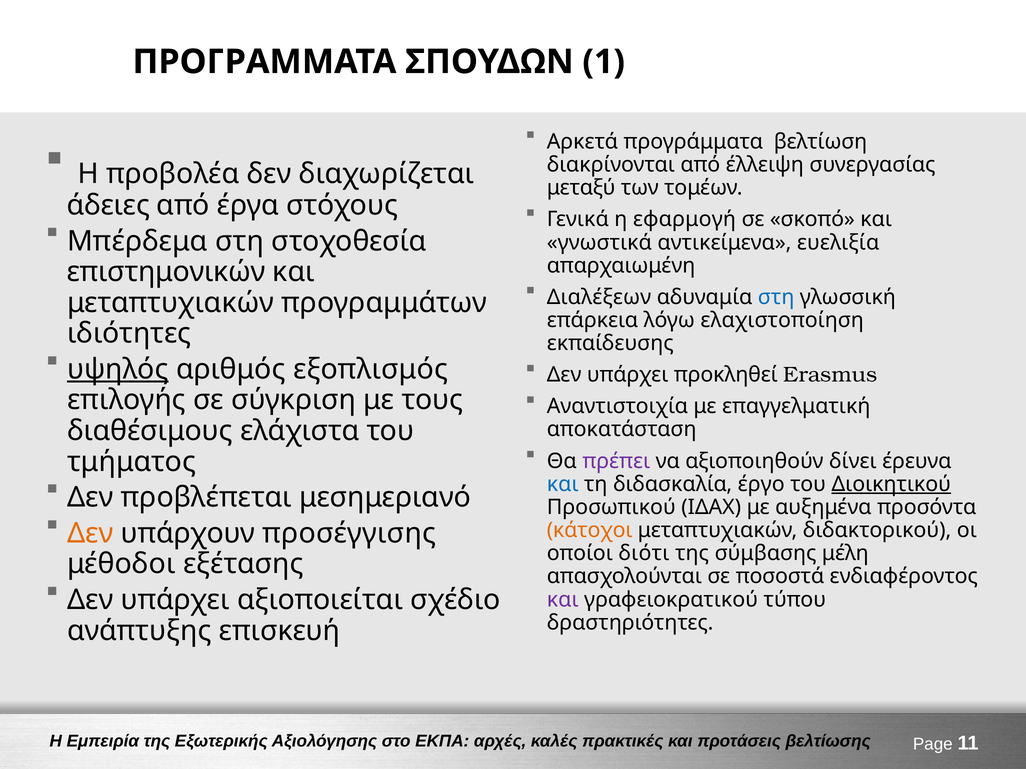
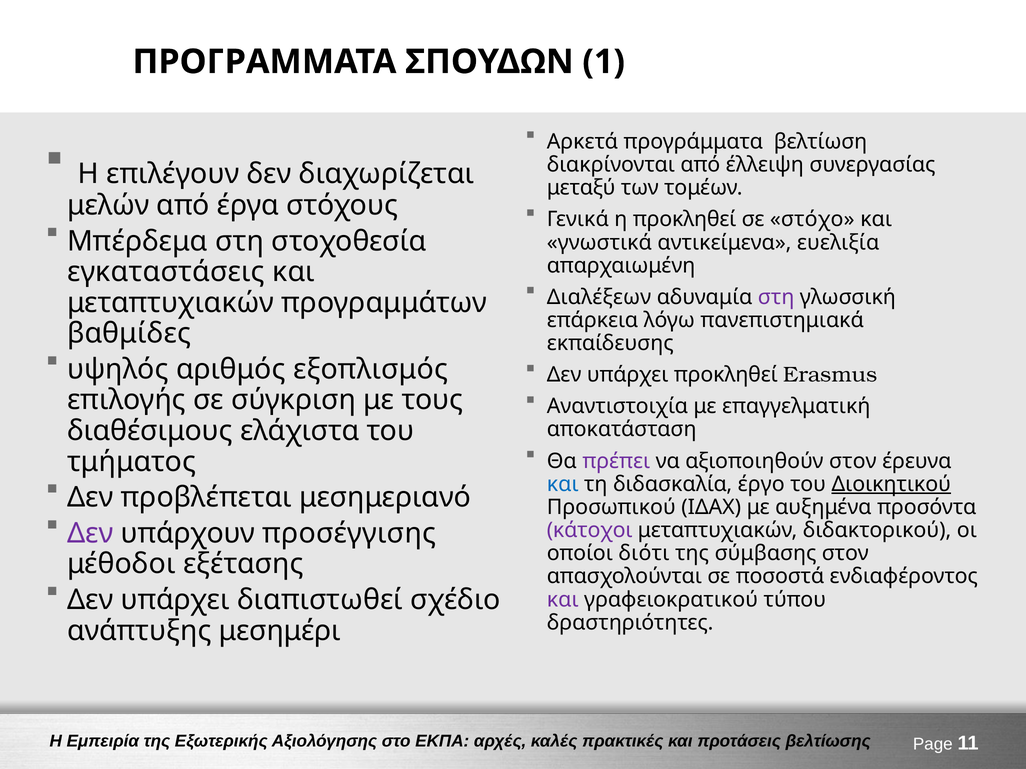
προβολέα: προβολέα -> επιλέγουν
άδειες: άδειες -> μελών
η εφαρμογή: εφαρμογή -> προκληθεί
σκοπό: σκοπό -> στόχο
επιστημονικών: επιστημονικών -> εγκαταστάσεις
στη at (776, 297) colour: blue -> purple
ελαχιστοποίηση: ελαχιστοποίηση -> πανεπιστημιακά
ιδιότητες: ιδιότητες -> βαθμίδες
υψηλός underline: present -> none
αξιοποιηθούν δίνει: δίνει -> στον
Δεν at (90, 534) colour: orange -> purple
κάτοχοι colour: orange -> purple
σύμβασης μέλη: μέλη -> στον
αξιοποιείται: αξιοποιείται -> διαπιστωθεί
επισκευή: επισκευή -> μεσημέρι
